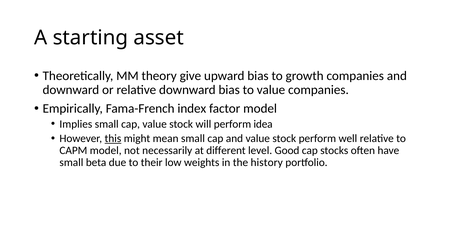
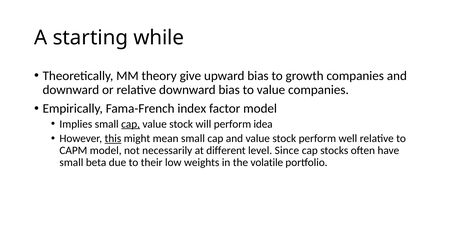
asset: asset -> while
cap at (131, 124) underline: none -> present
Good: Good -> Since
history: history -> volatile
